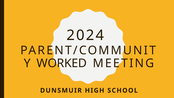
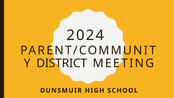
WORKED: WORKED -> DISTRICT
